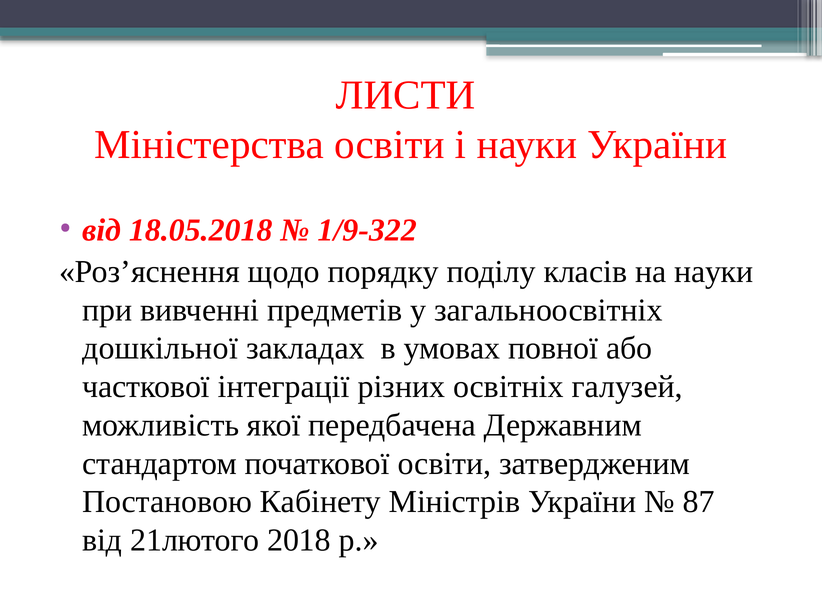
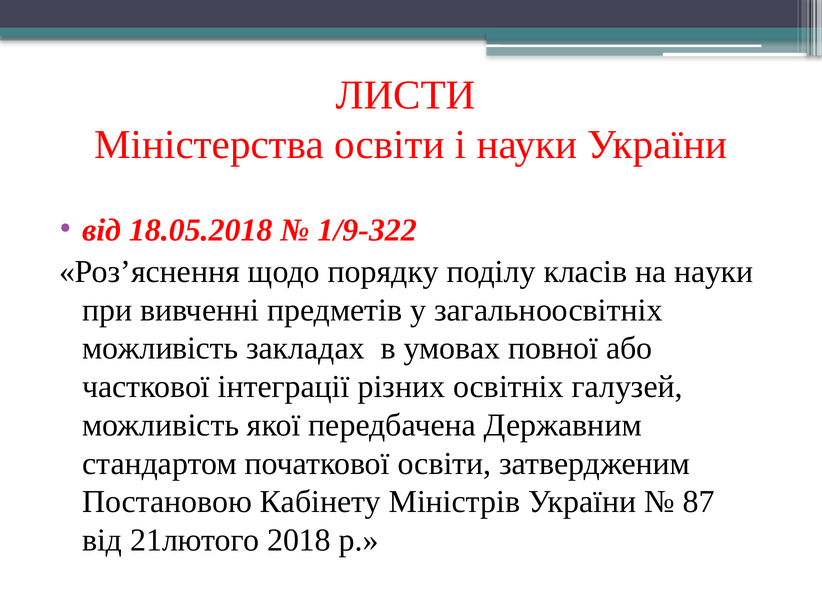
дошкільної at (160, 349): дошкільної -> можливість
